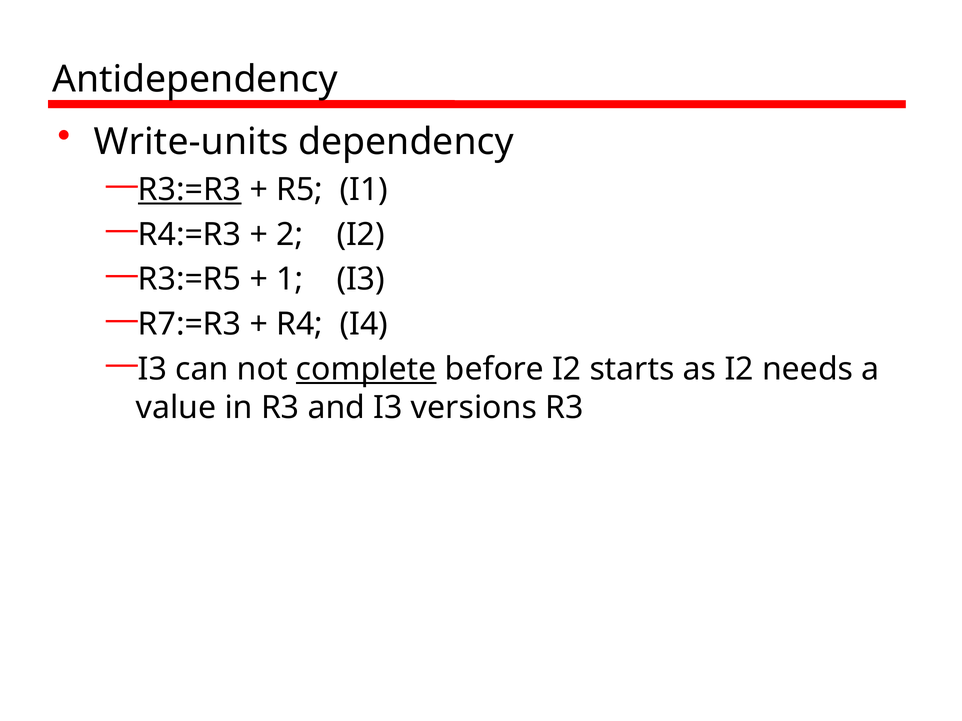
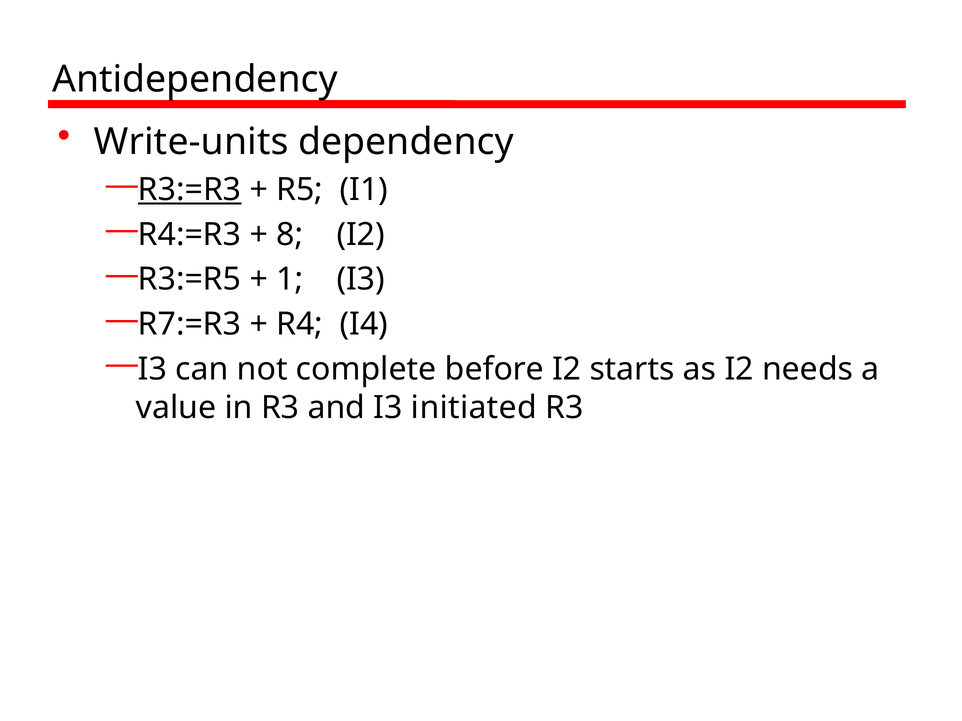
2: 2 -> 8
complete underline: present -> none
versions: versions -> initiated
